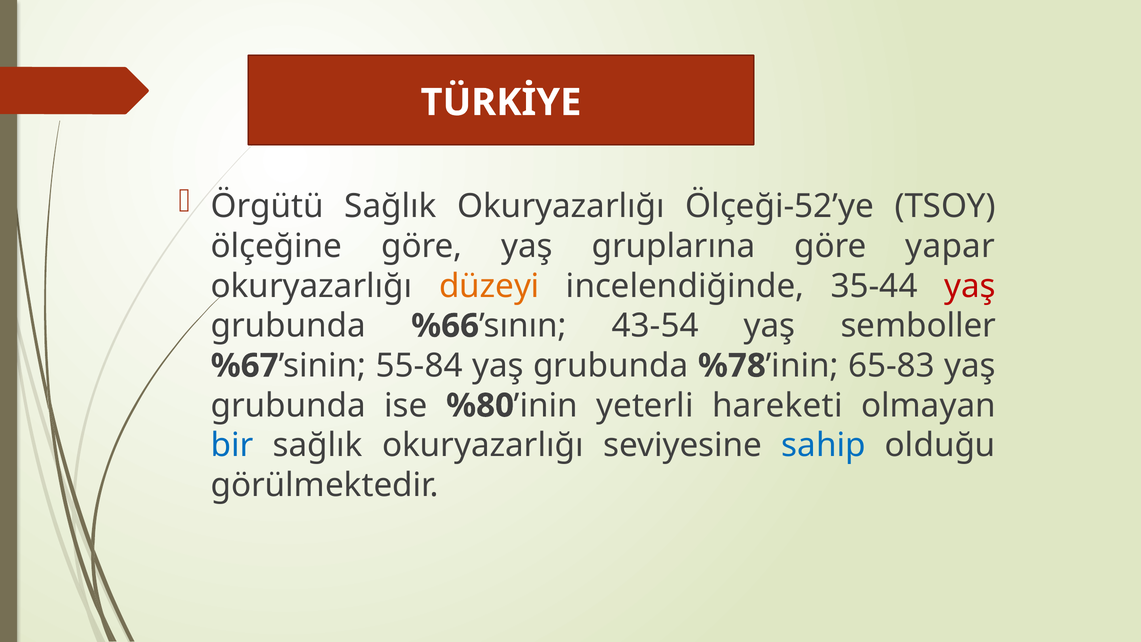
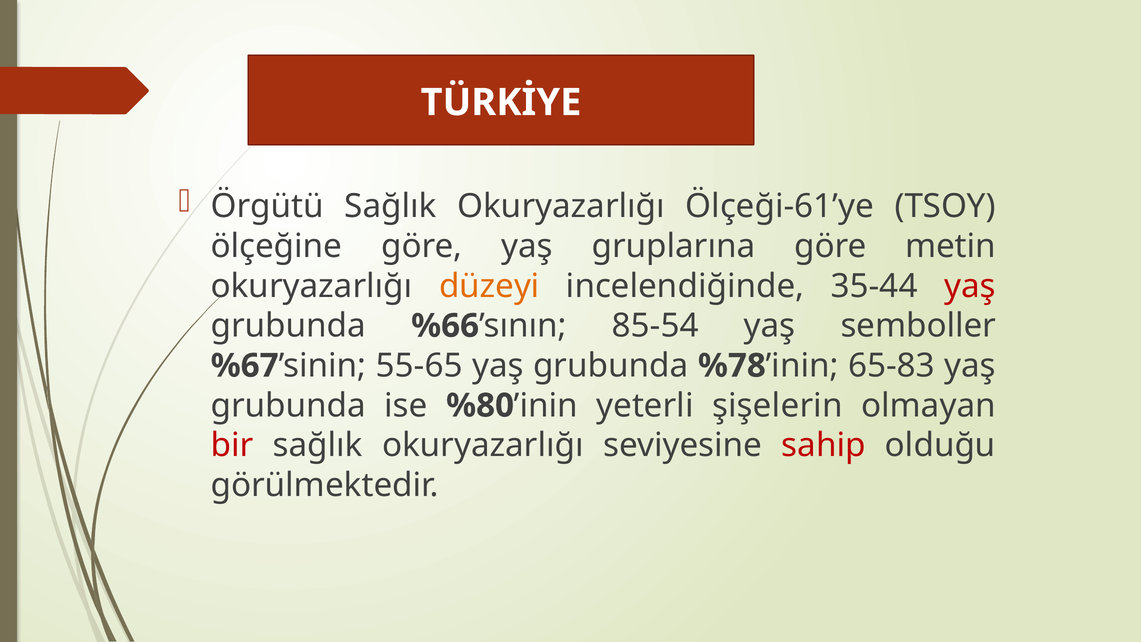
Ölçeği-52’ye: Ölçeği-52’ye -> Ölçeği-61’ye
yapar: yapar -> metin
43-54: 43-54 -> 85-54
55-84: 55-84 -> 55-65
hareketi: hareketi -> şişelerin
bir colour: blue -> red
sahip colour: blue -> red
